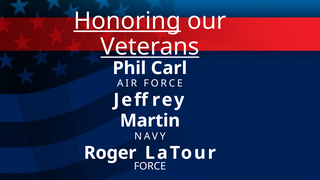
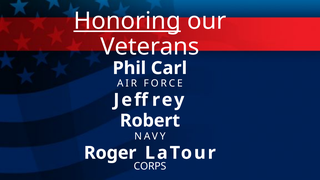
Veterans underline: present -> none
Martin: Martin -> Robert
FORCE at (150, 166): FORCE -> CORPS
